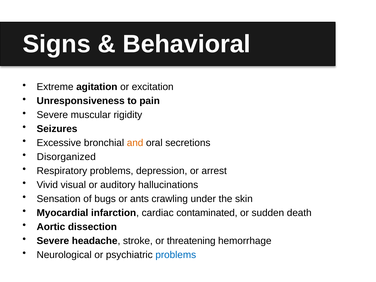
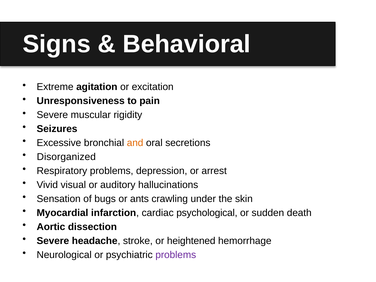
contaminated: contaminated -> psychological
threatening: threatening -> heightened
problems at (176, 255) colour: blue -> purple
